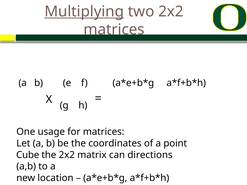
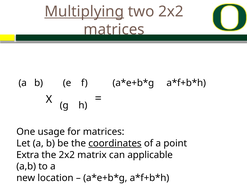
coordinates underline: none -> present
Cube: Cube -> Extra
directions: directions -> applicable
